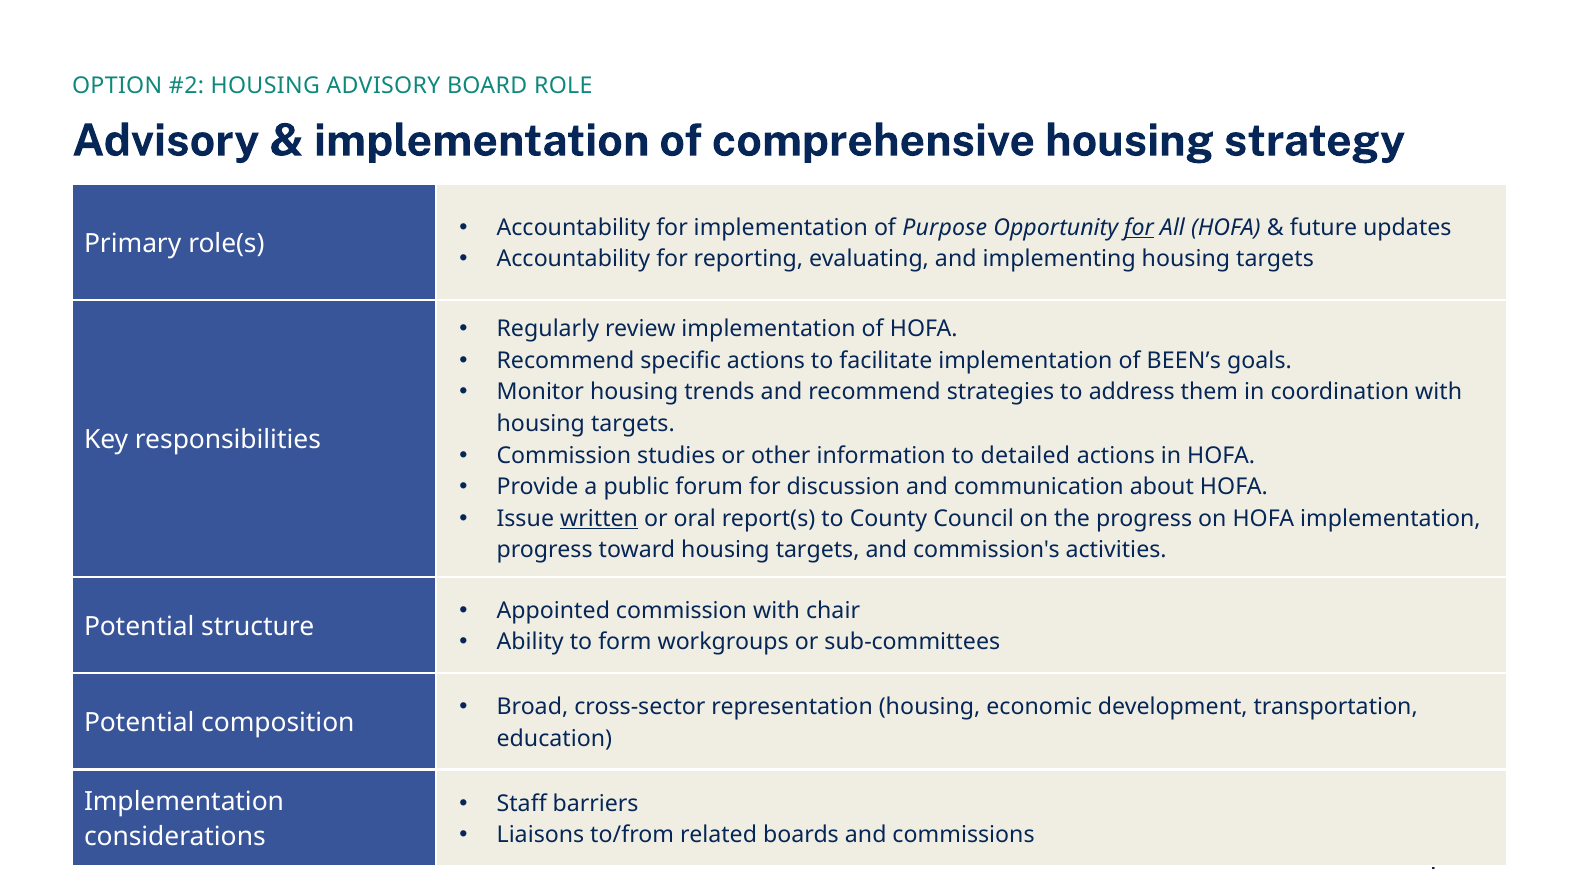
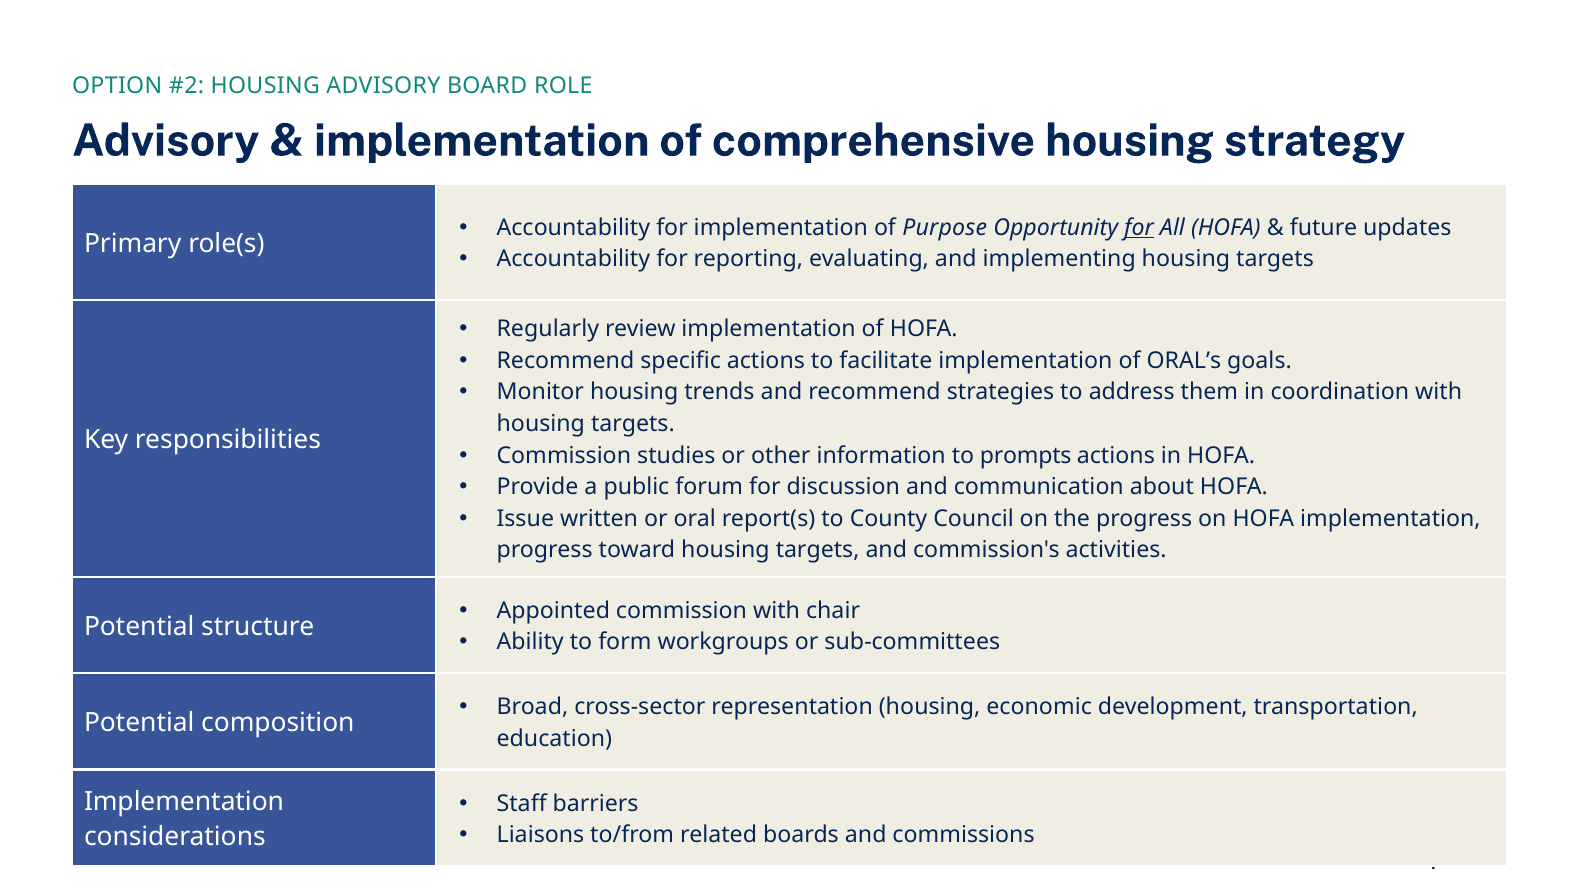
BEEN’s: BEEN’s -> ORAL’s
detailed: detailed -> prompts
written underline: present -> none
